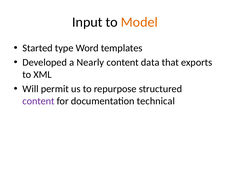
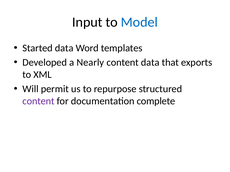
Model colour: orange -> blue
Started type: type -> data
technical: technical -> complete
